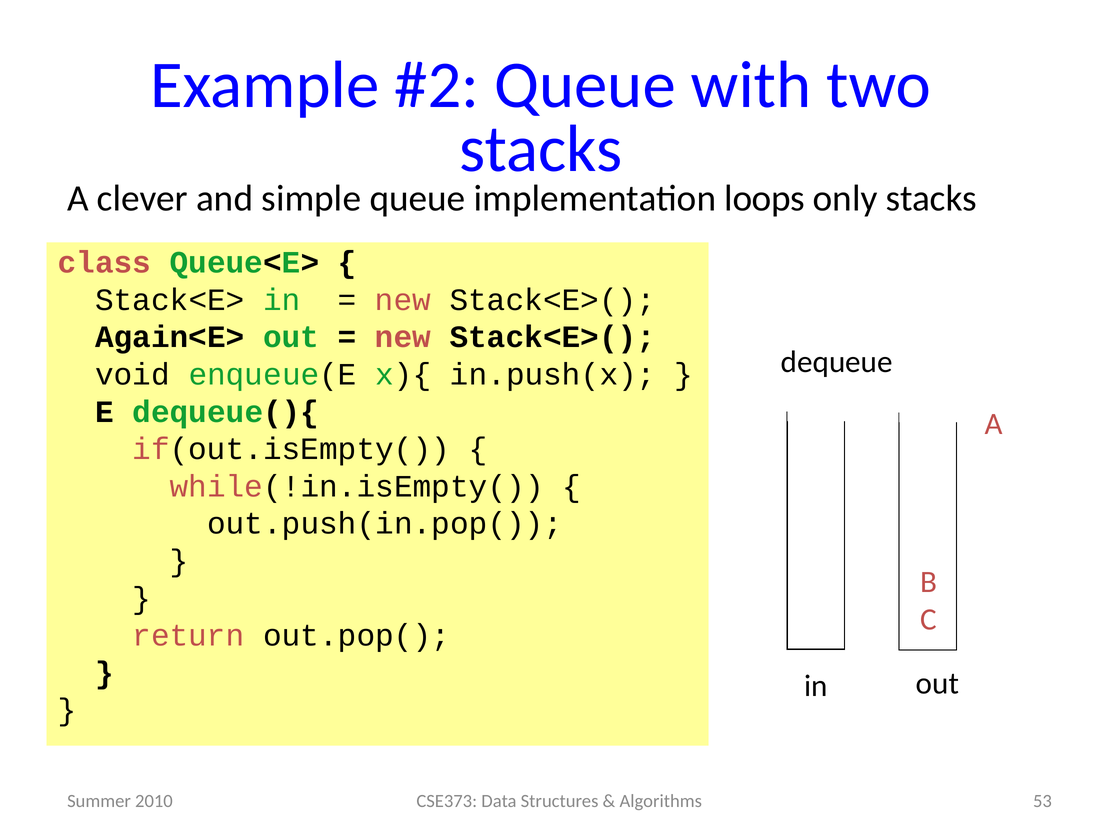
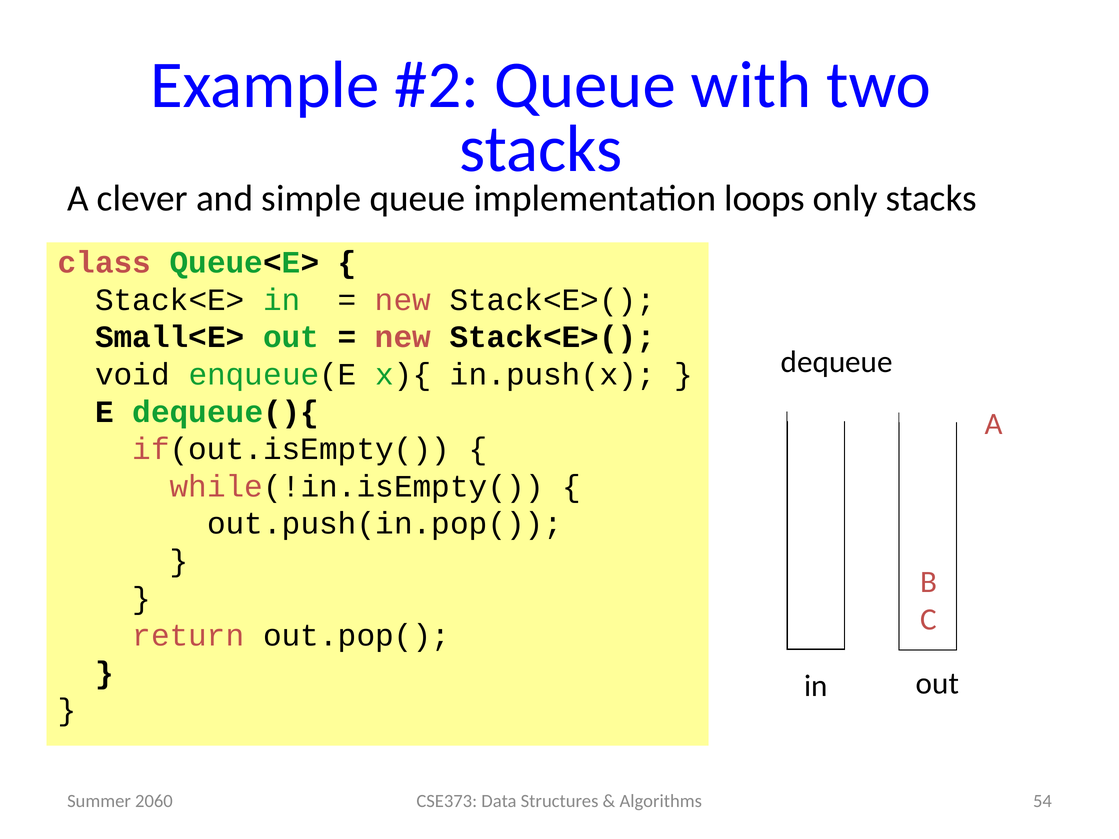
Again<E>: Again<E> -> Small<E>
53: 53 -> 54
2010: 2010 -> 2060
